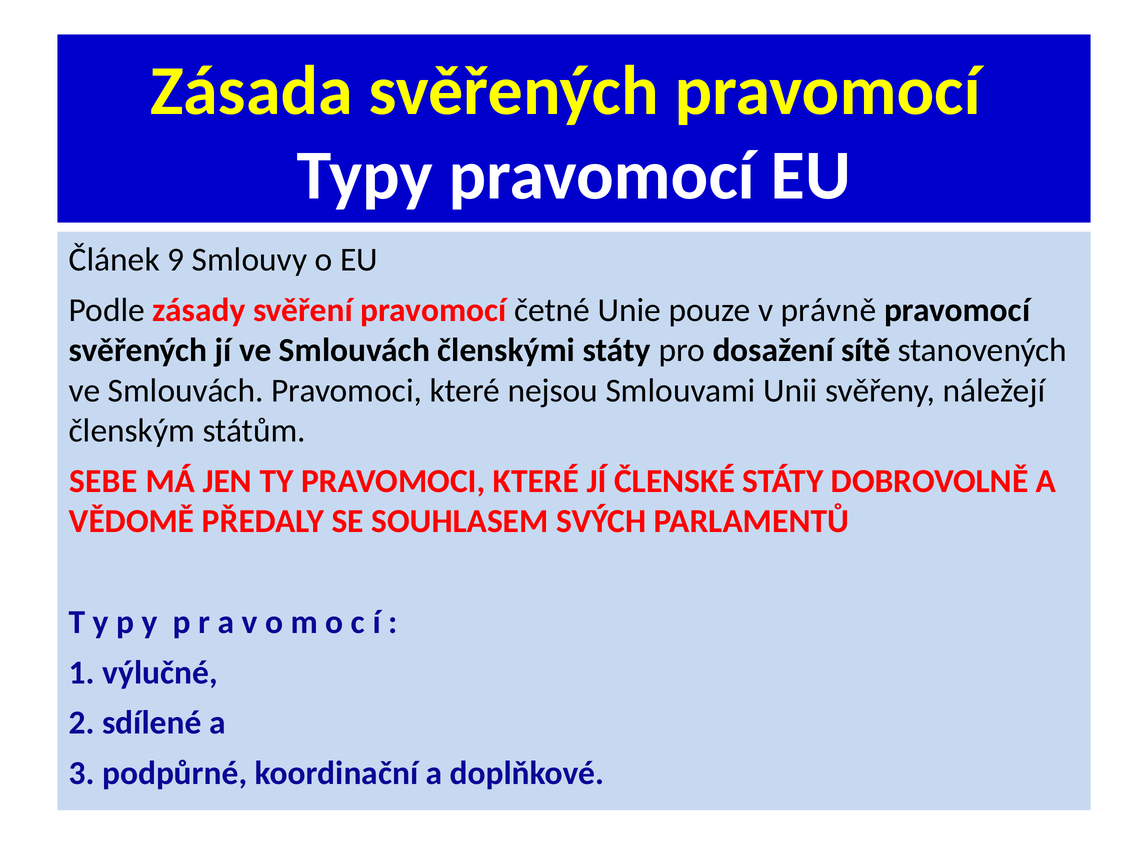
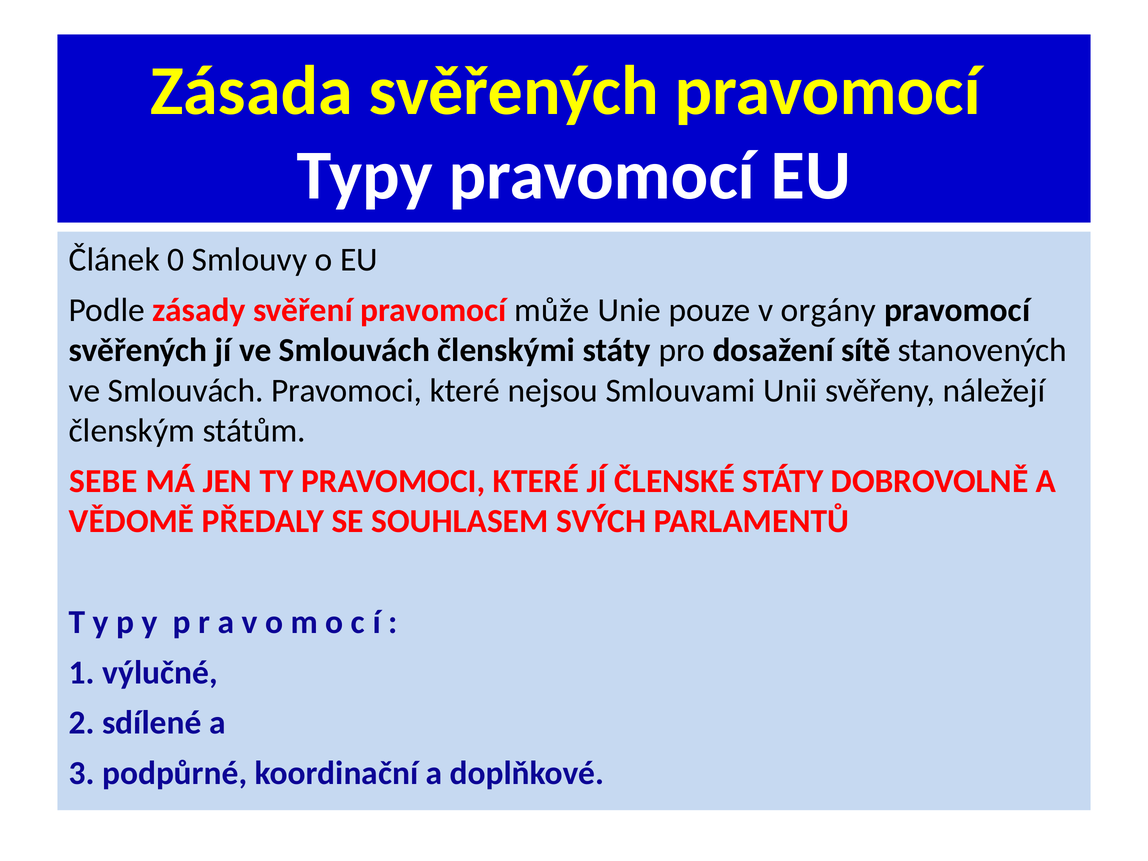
9: 9 -> 0
četné: četné -> může
právně: právně -> orgány
